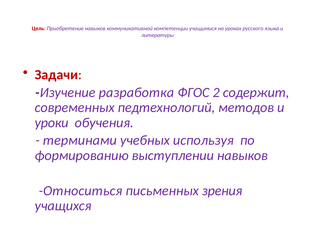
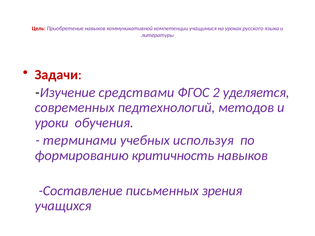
разработка: разработка -> средствами
содержит: содержит -> уделяется
выступлении: выступлении -> критичность
Относиться: Относиться -> Составление
